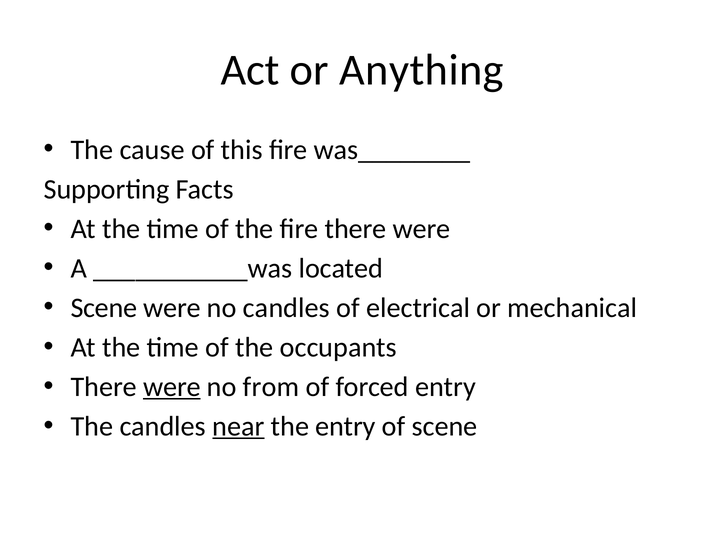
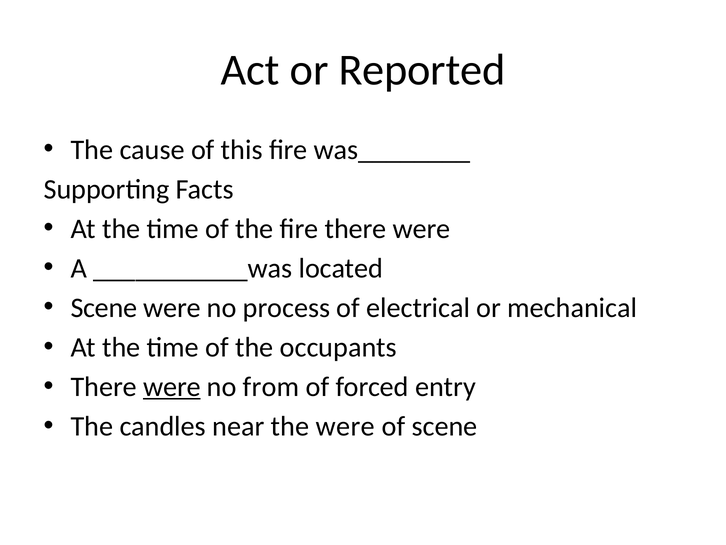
Anything: Anything -> Reported
no candles: candles -> process
near underline: present -> none
the entry: entry -> were
